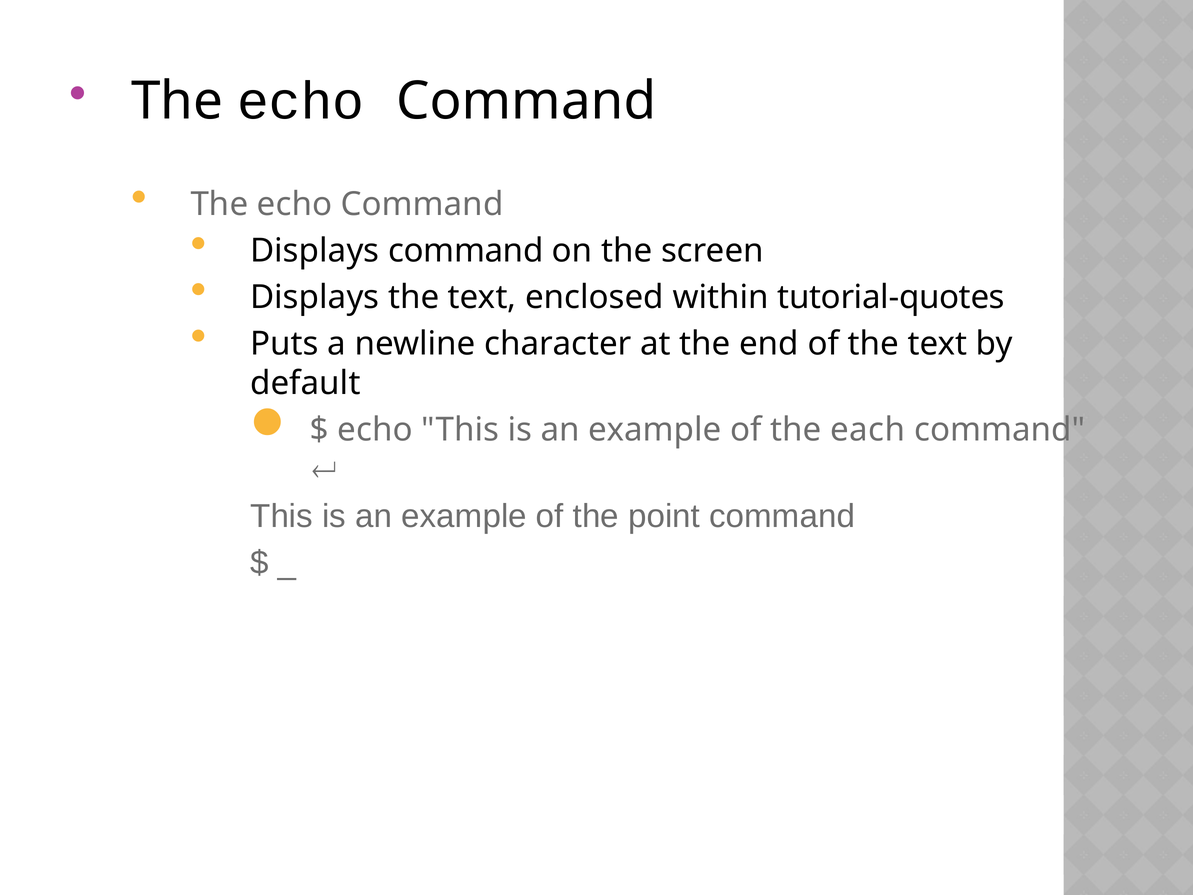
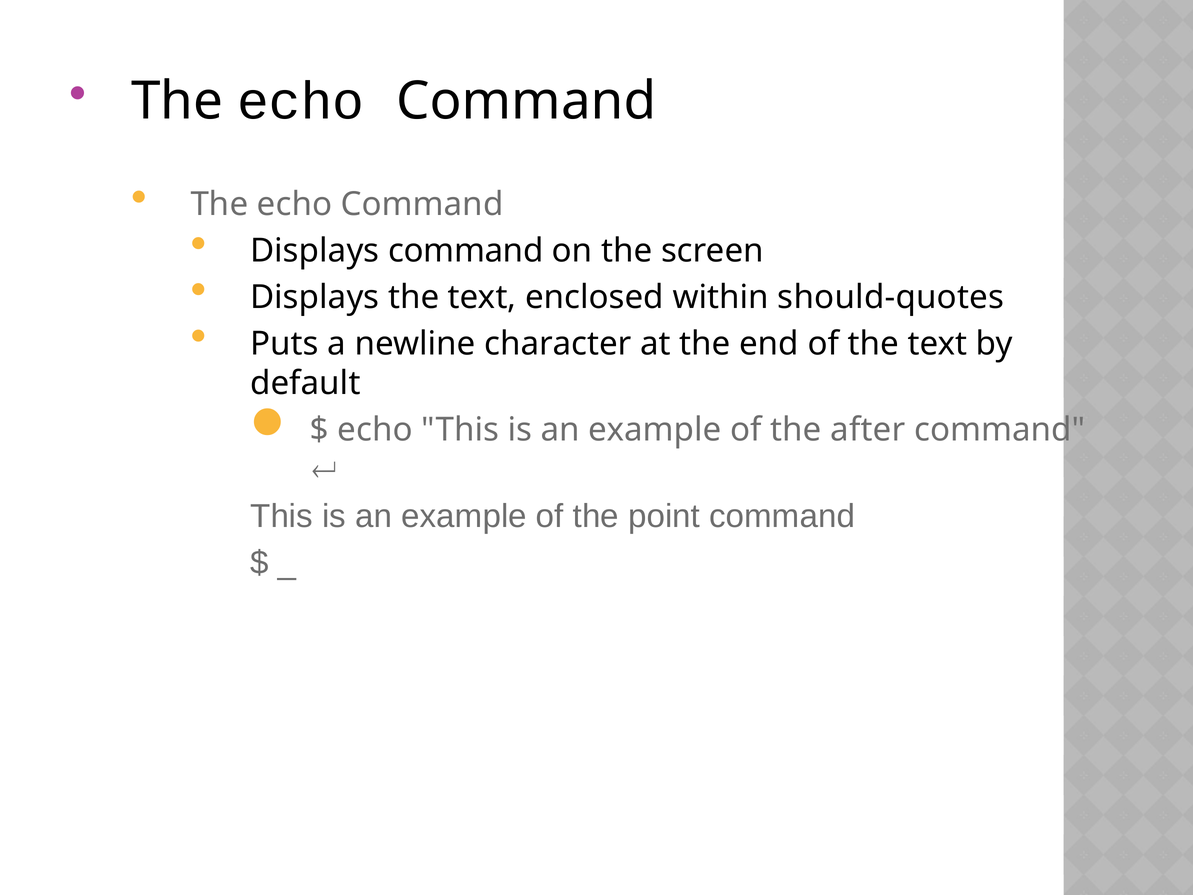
tutorial-quotes: tutorial-quotes -> should-quotes
each: each -> after
